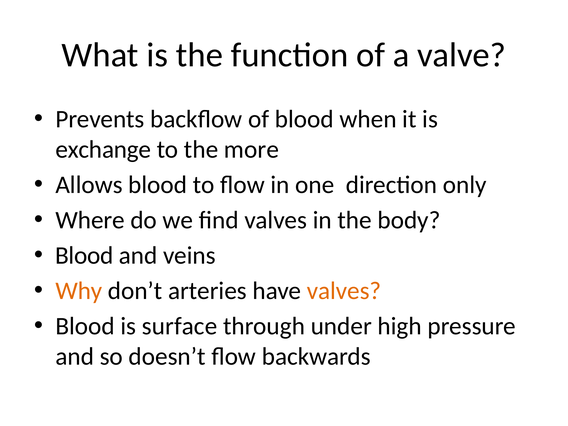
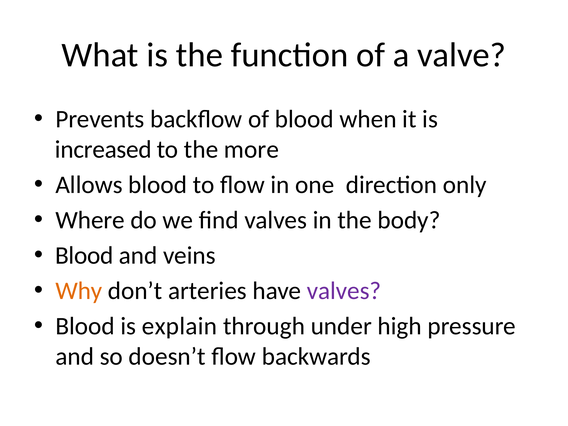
exchange: exchange -> increased
valves at (344, 291) colour: orange -> purple
surface: surface -> explain
